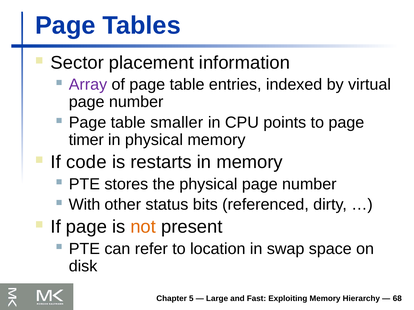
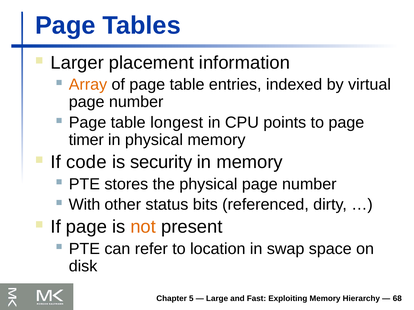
Sector: Sector -> Larger
Array colour: purple -> orange
smaller: smaller -> longest
restarts: restarts -> security
